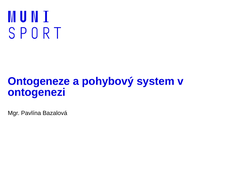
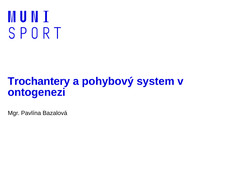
Ontogeneze: Ontogeneze -> Trochantery
